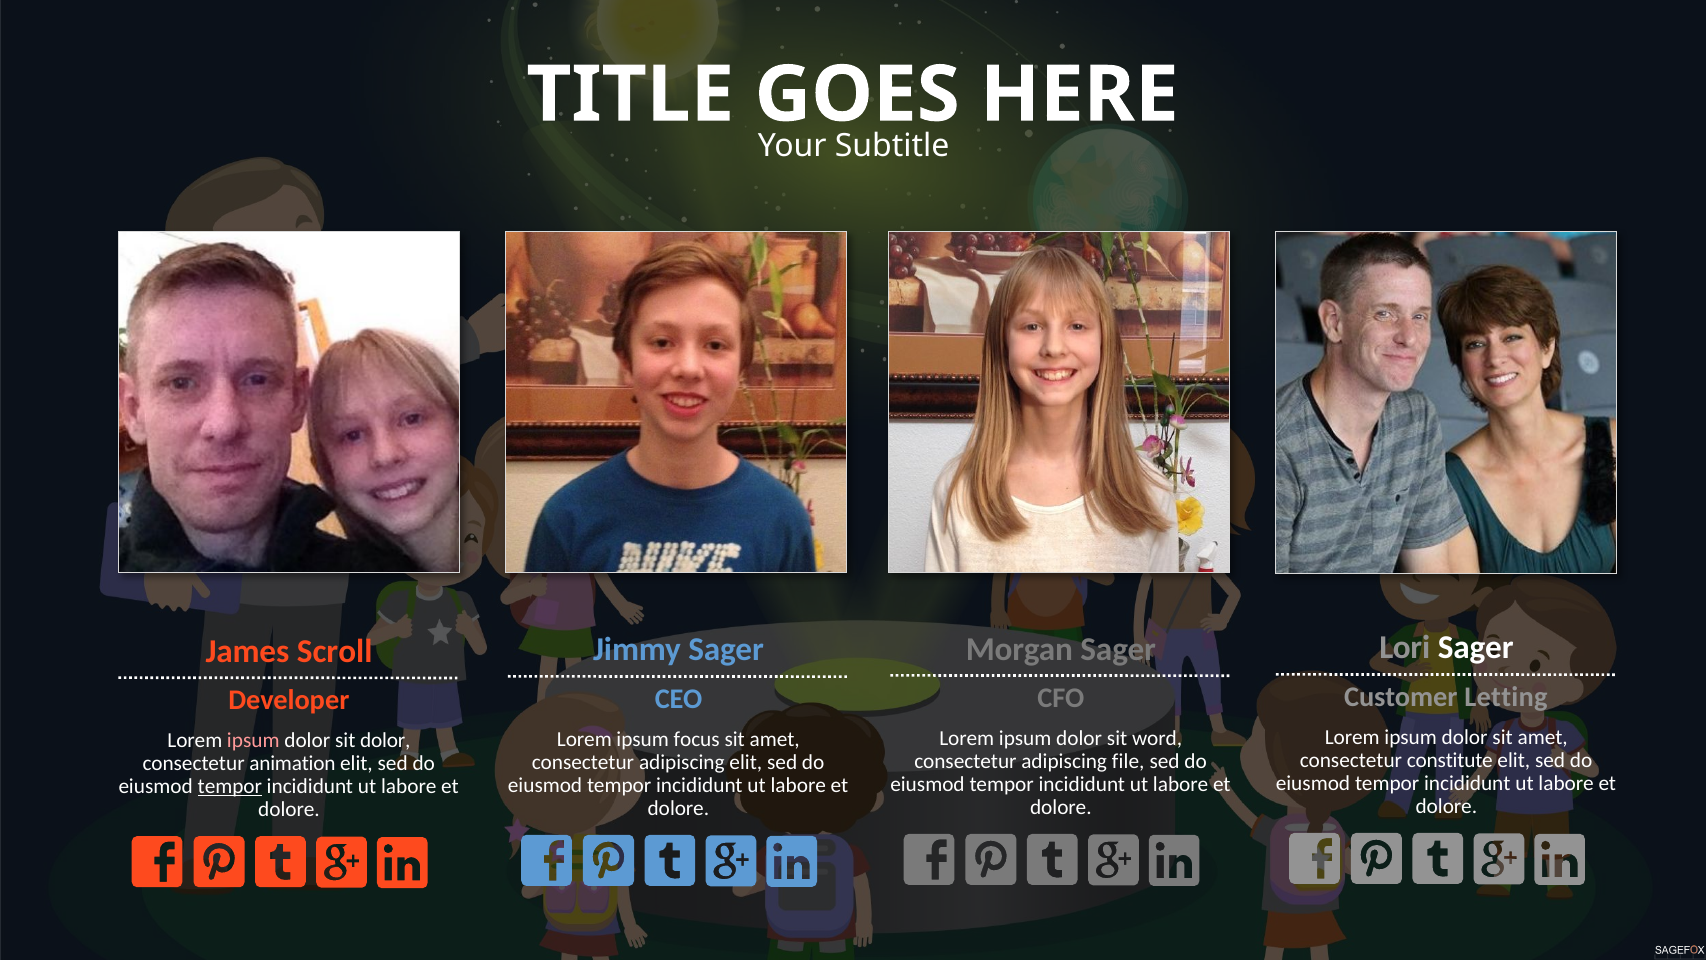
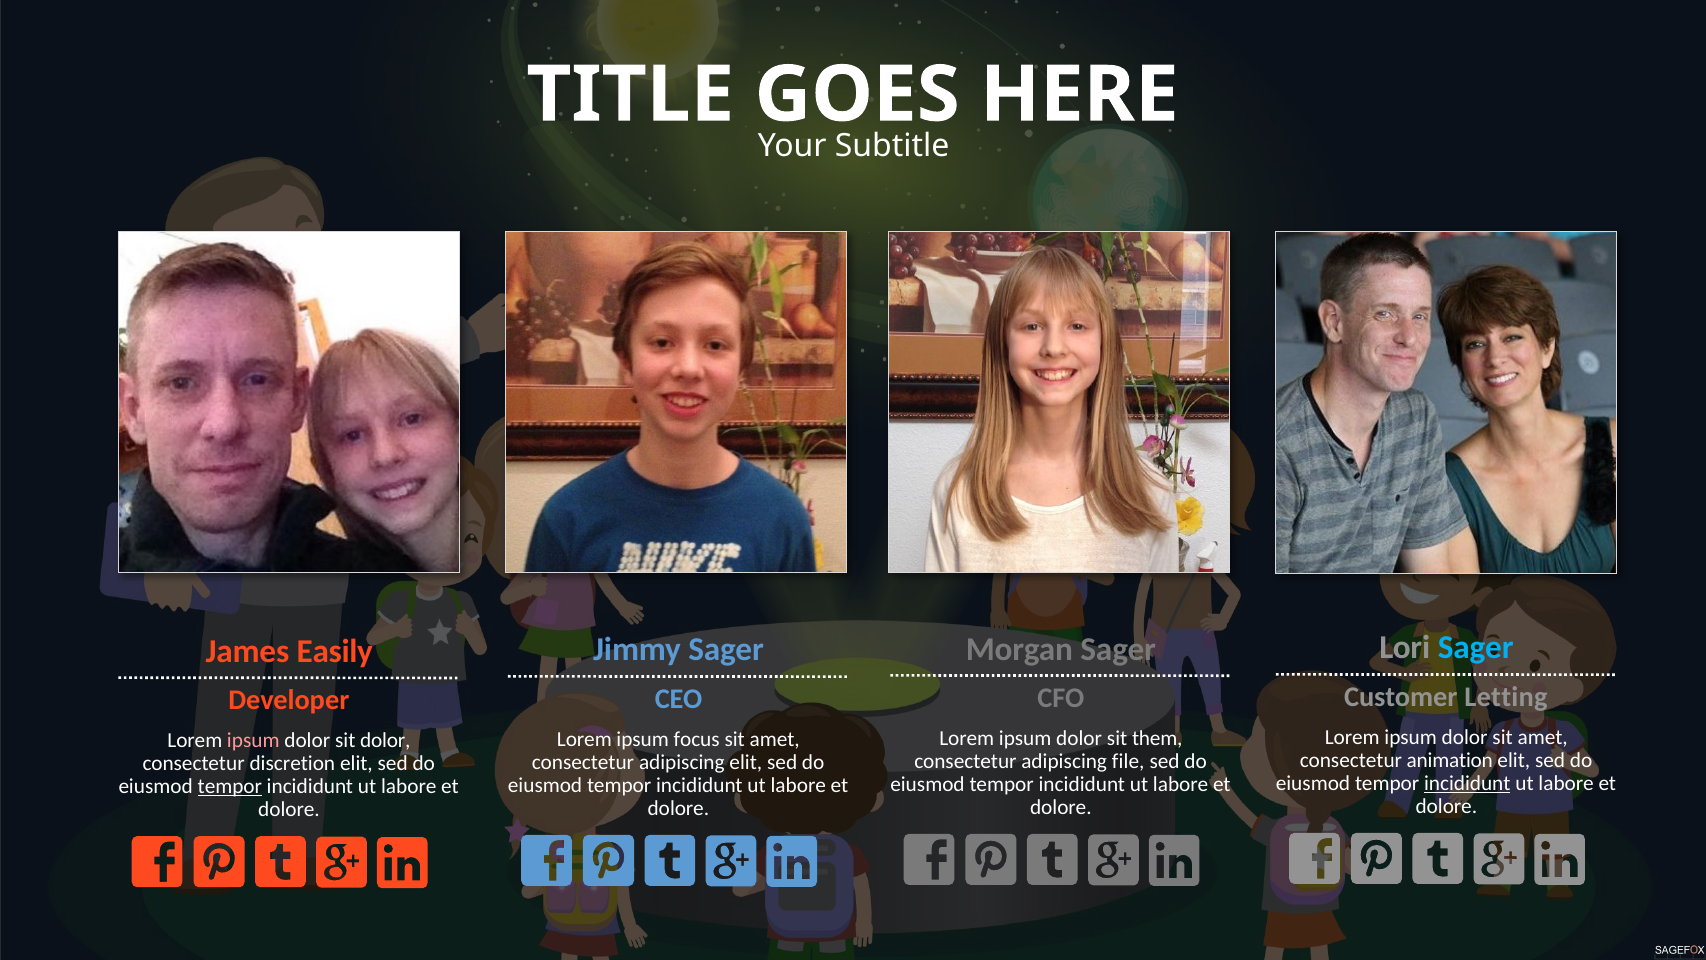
Sager at (1476, 648) colour: white -> light blue
Scroll: Scroll -> Easily
word: word -> them
constitute: constitute -> animation
animation: animation -> discretion
incididunt at (1467, 783) underline: none -> present
